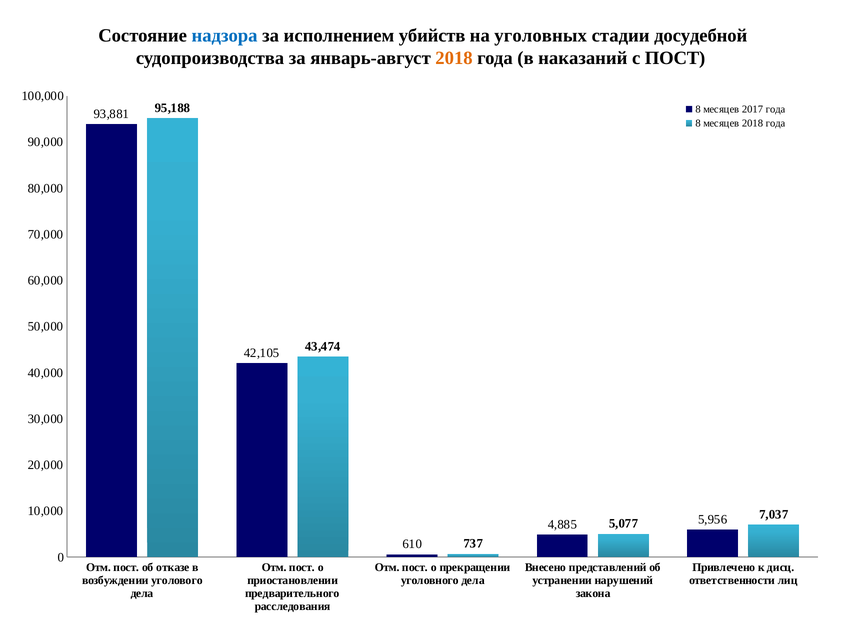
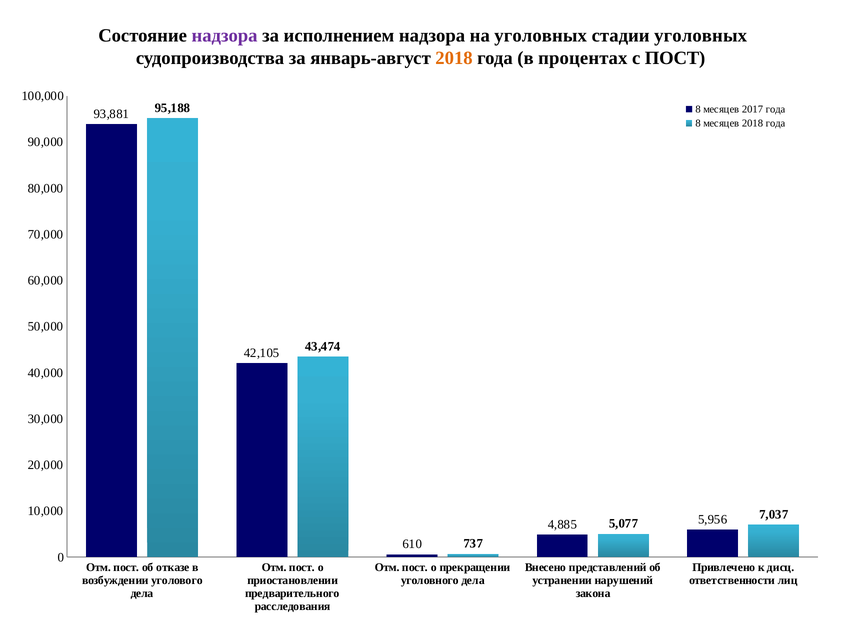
надзора at (225, 35) colour: blue -> purple
исполнением убийств: убийств -> надзора
стадии досудебной: досудебной -> уголовных
наказаний: наказаний -> процентах
